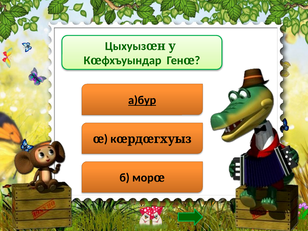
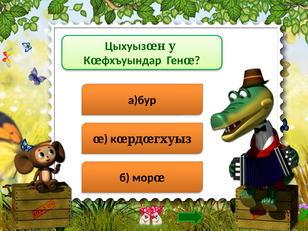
а)бур underline: present -> none
